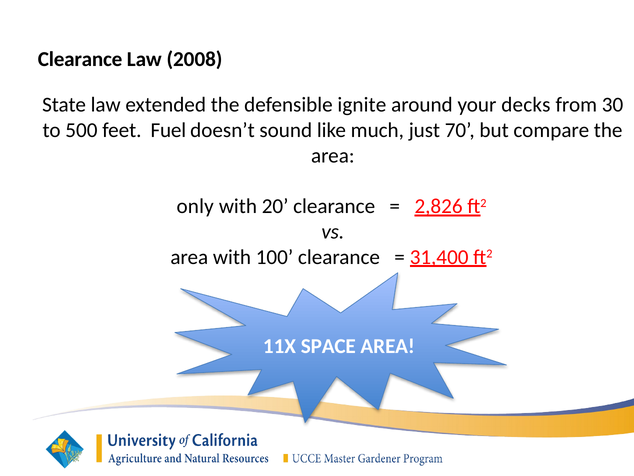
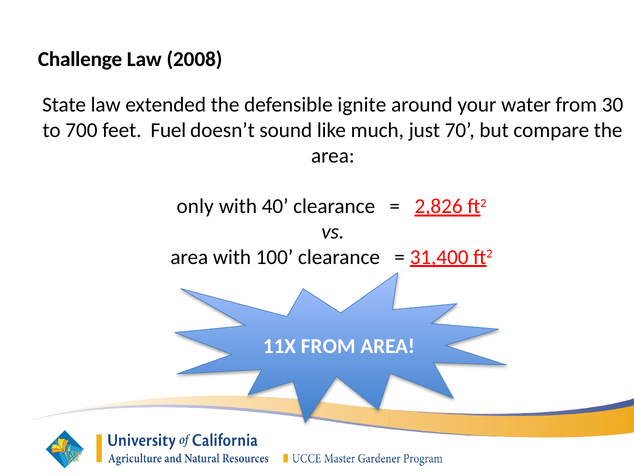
Clearance at (80, 59): Clearance -> Challenge
decks: decks -> water
500: 500 -> 700
20: 20 -> 40
11X SPACE: SPACE -> FROM
